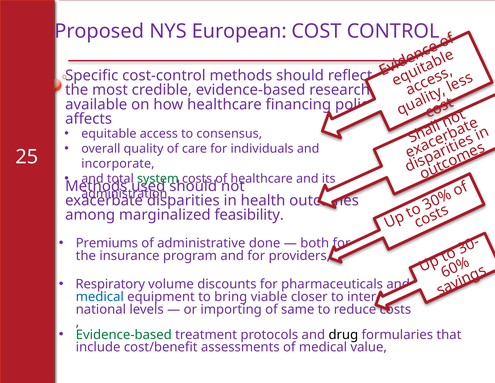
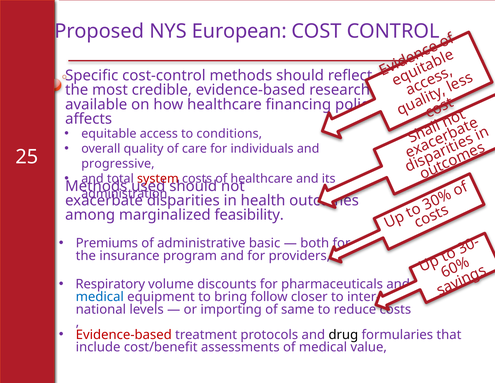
consensus: consensus -> conditions
incorporate: incorporate -> progressive
system colour: green -> red
done: done -> basic
viable: viable -> follow
Evidence-based at (124, 334) colour: green -> red
